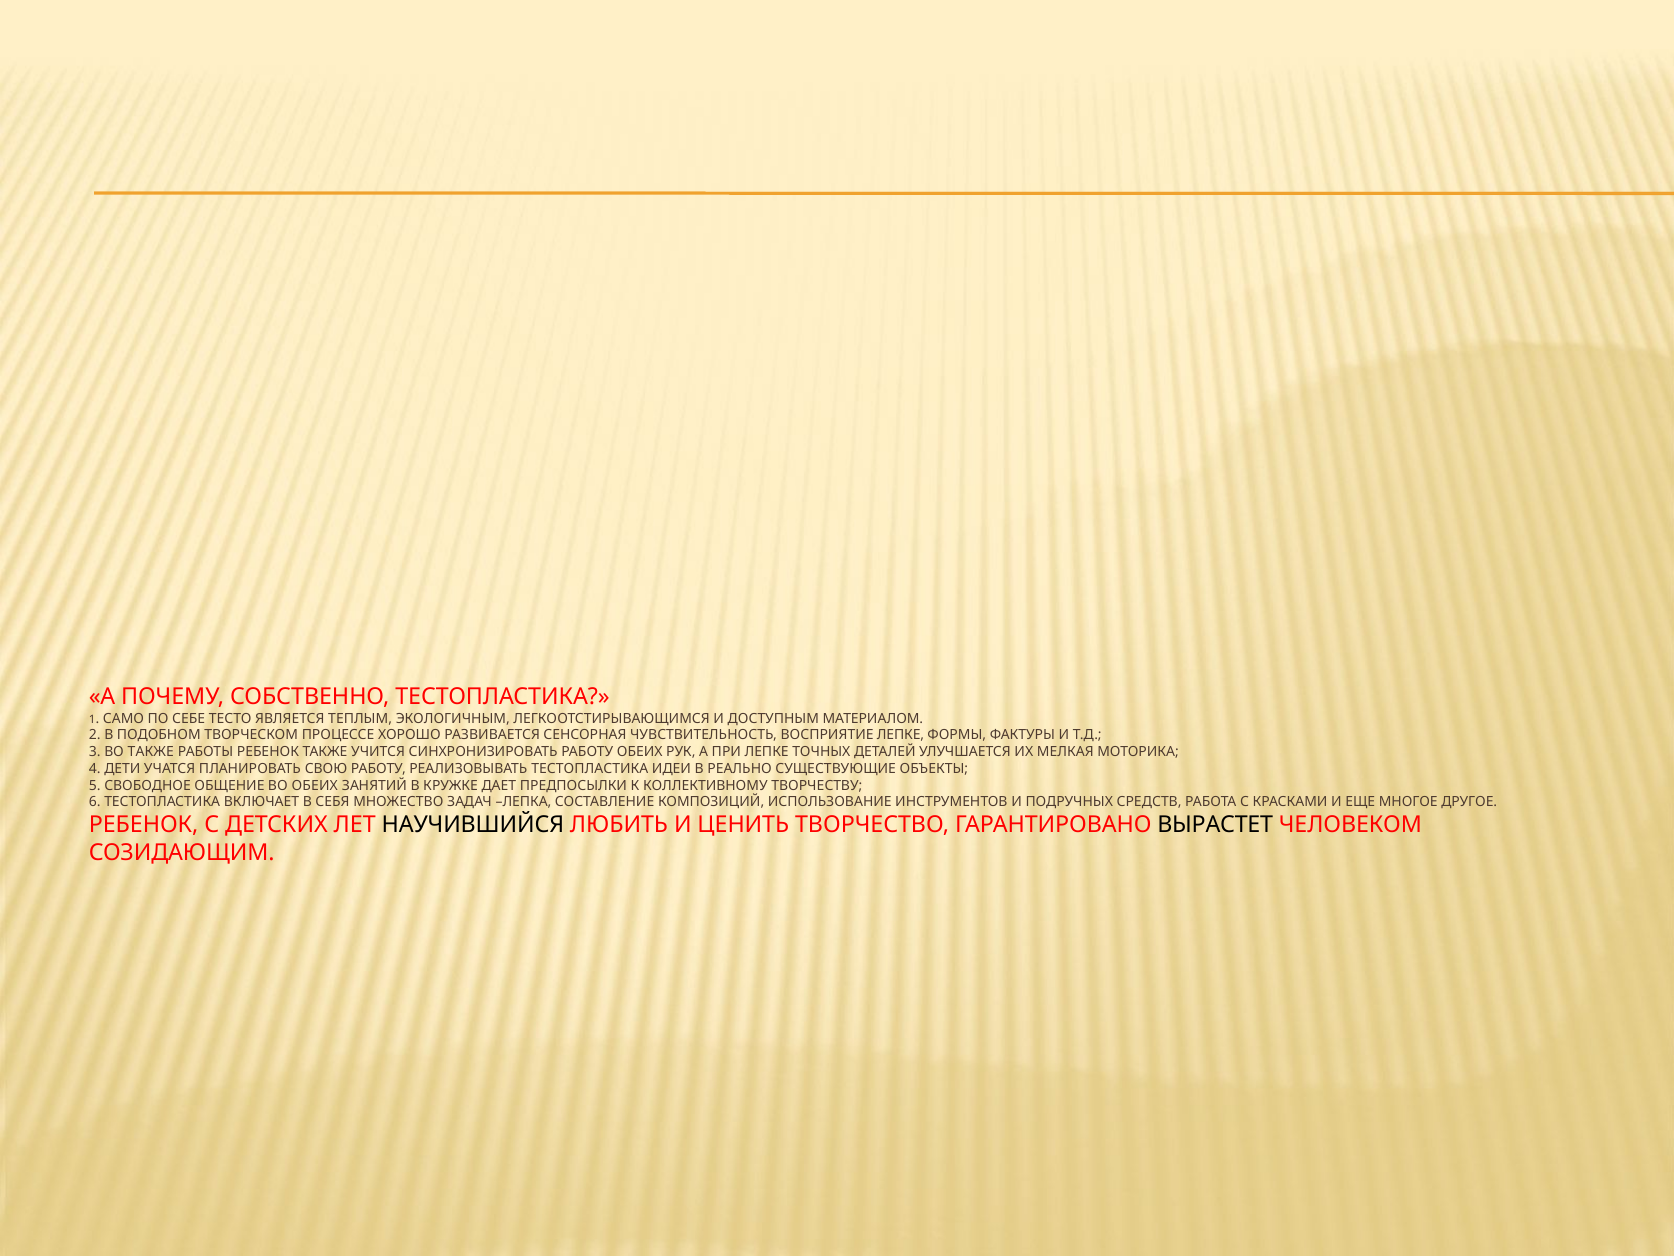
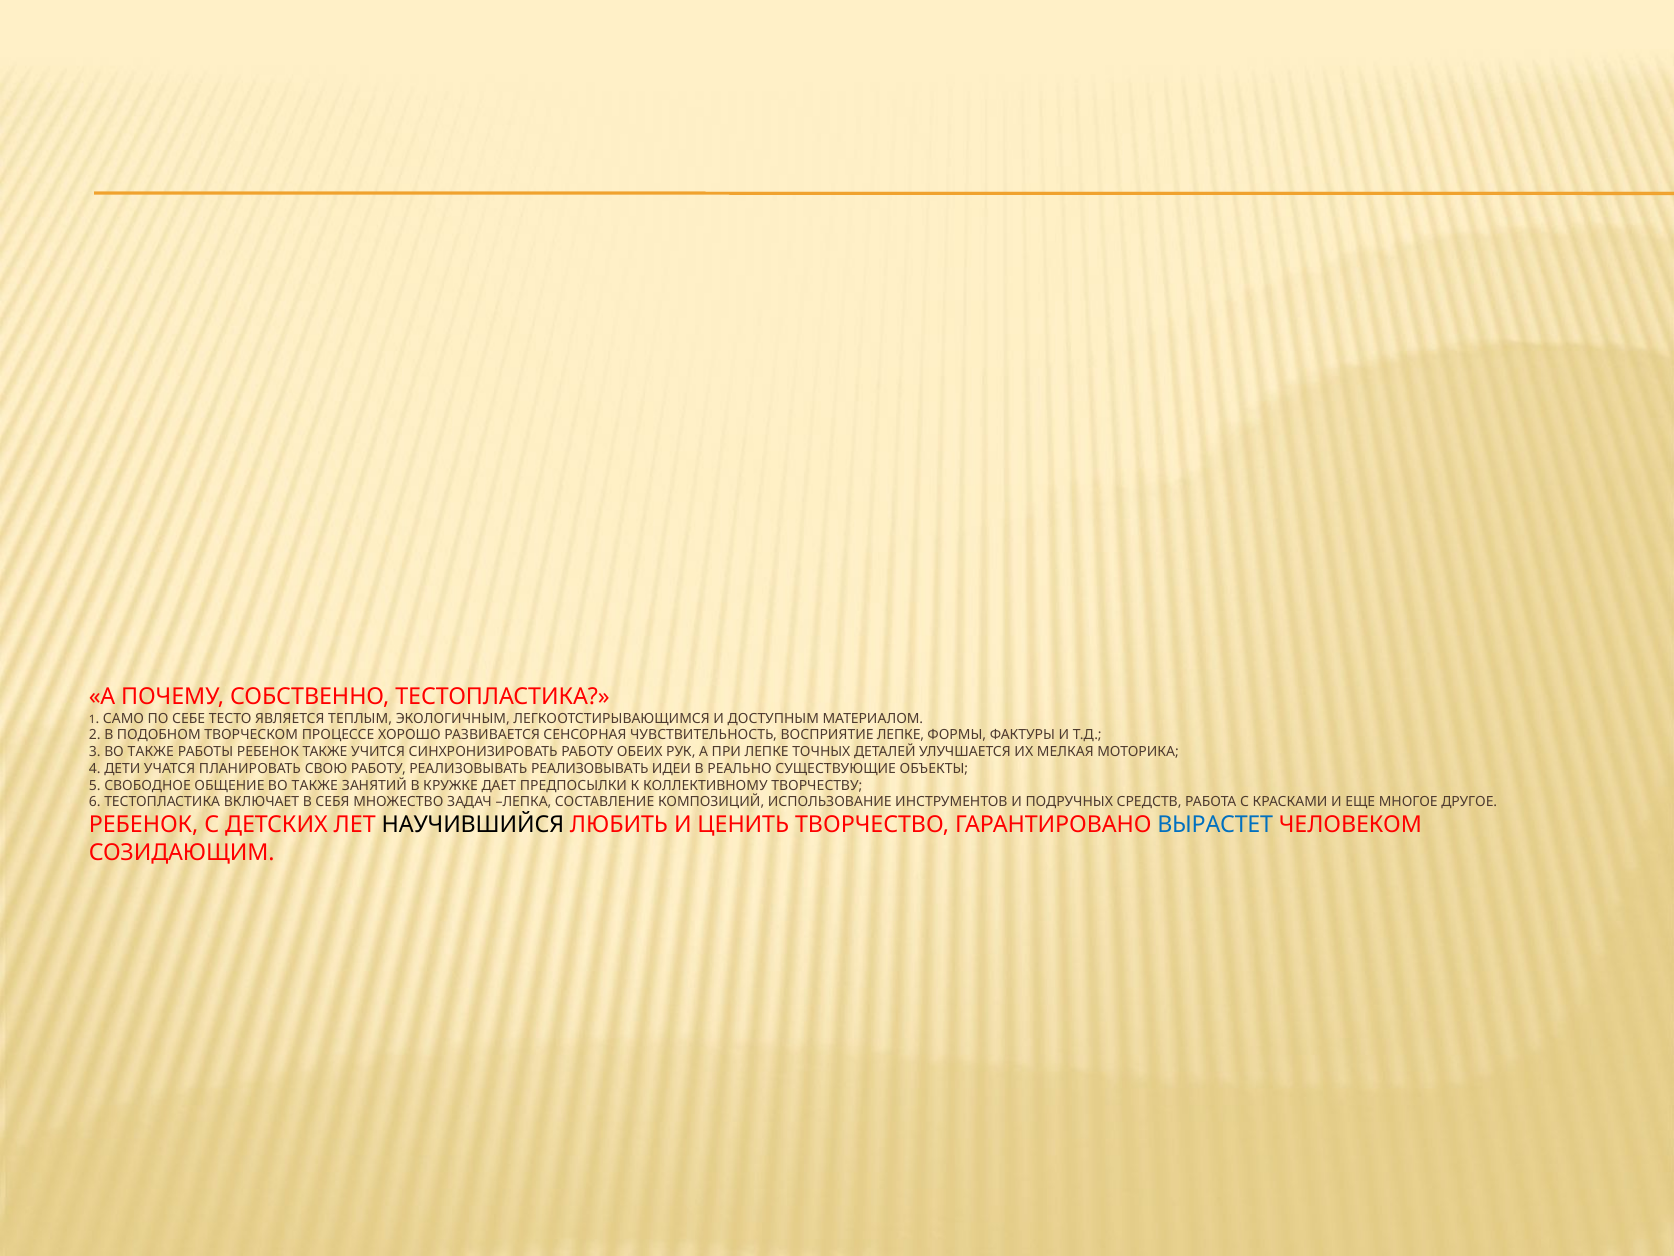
РЕАЛИЗОВЫВАТЬ ТЕСТОПЛАСТИКА: ТЕСТОПЛАСТИКА -> РЕАЛИЗОВЫВАТЬ
ОБЩЕНИЕ ВО ОБЕИХ: ОБЕИХ -> ТАКЖЕ
ВЫРАСТЕТ colour: black -> blue
